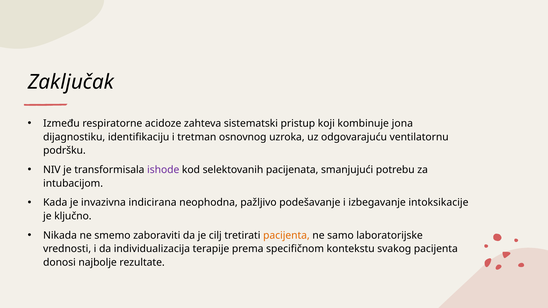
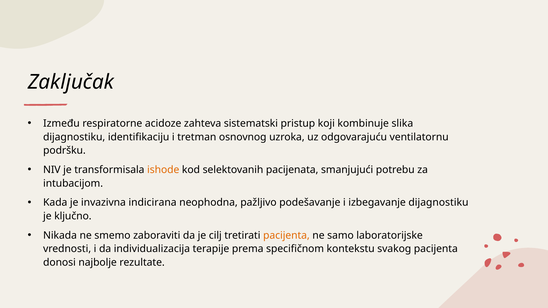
jona: jona -> slika
ishode colour: purple -> orange
izbegavanje intoksikacije: intoksikacije -> dijagnostiku
